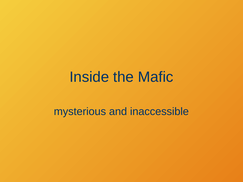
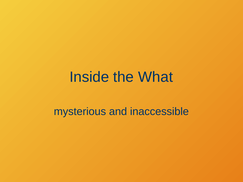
Mafic: Mafic -> What
